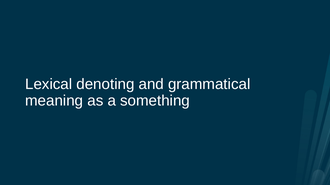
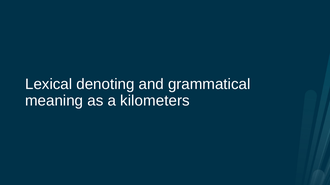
something: something -> kilometers
